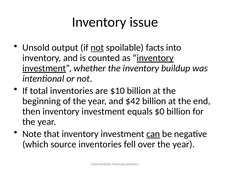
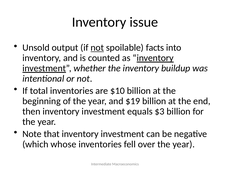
$42: $42 -> $19
$0: $0 -> $3
can underline: present -> none
source: source -> whose
